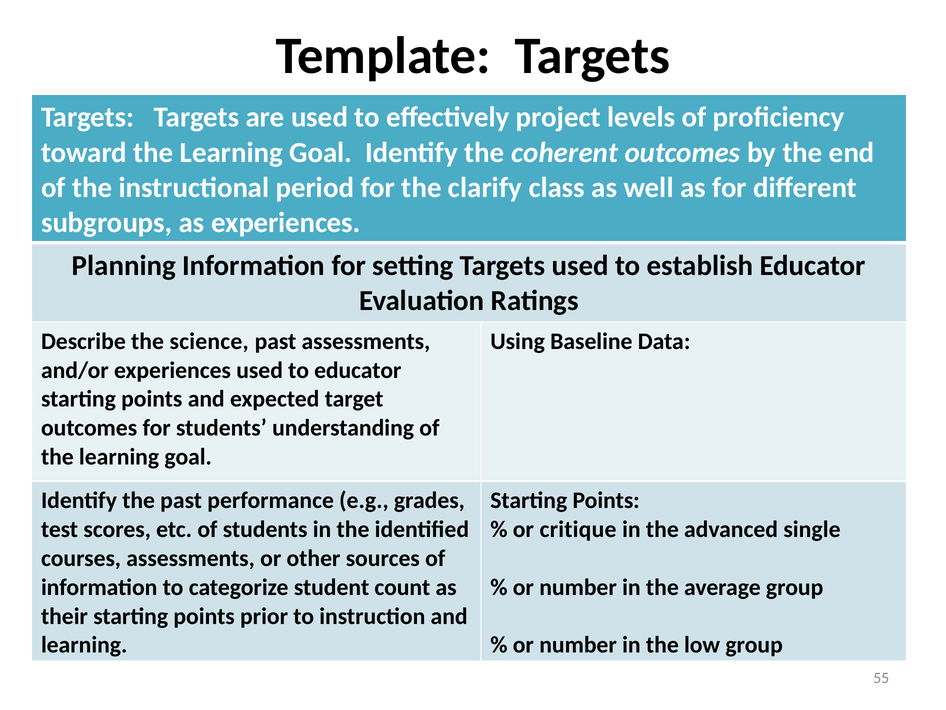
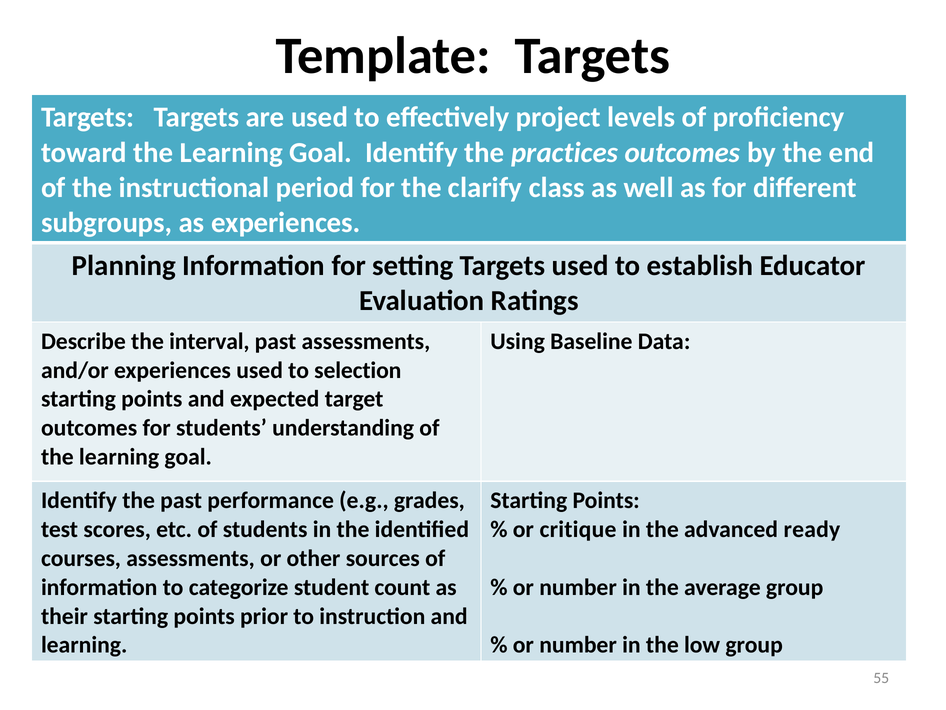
coherent: coherent -> practices
science: science -> interval
to educator: educator -> selection
single: single -> ready
